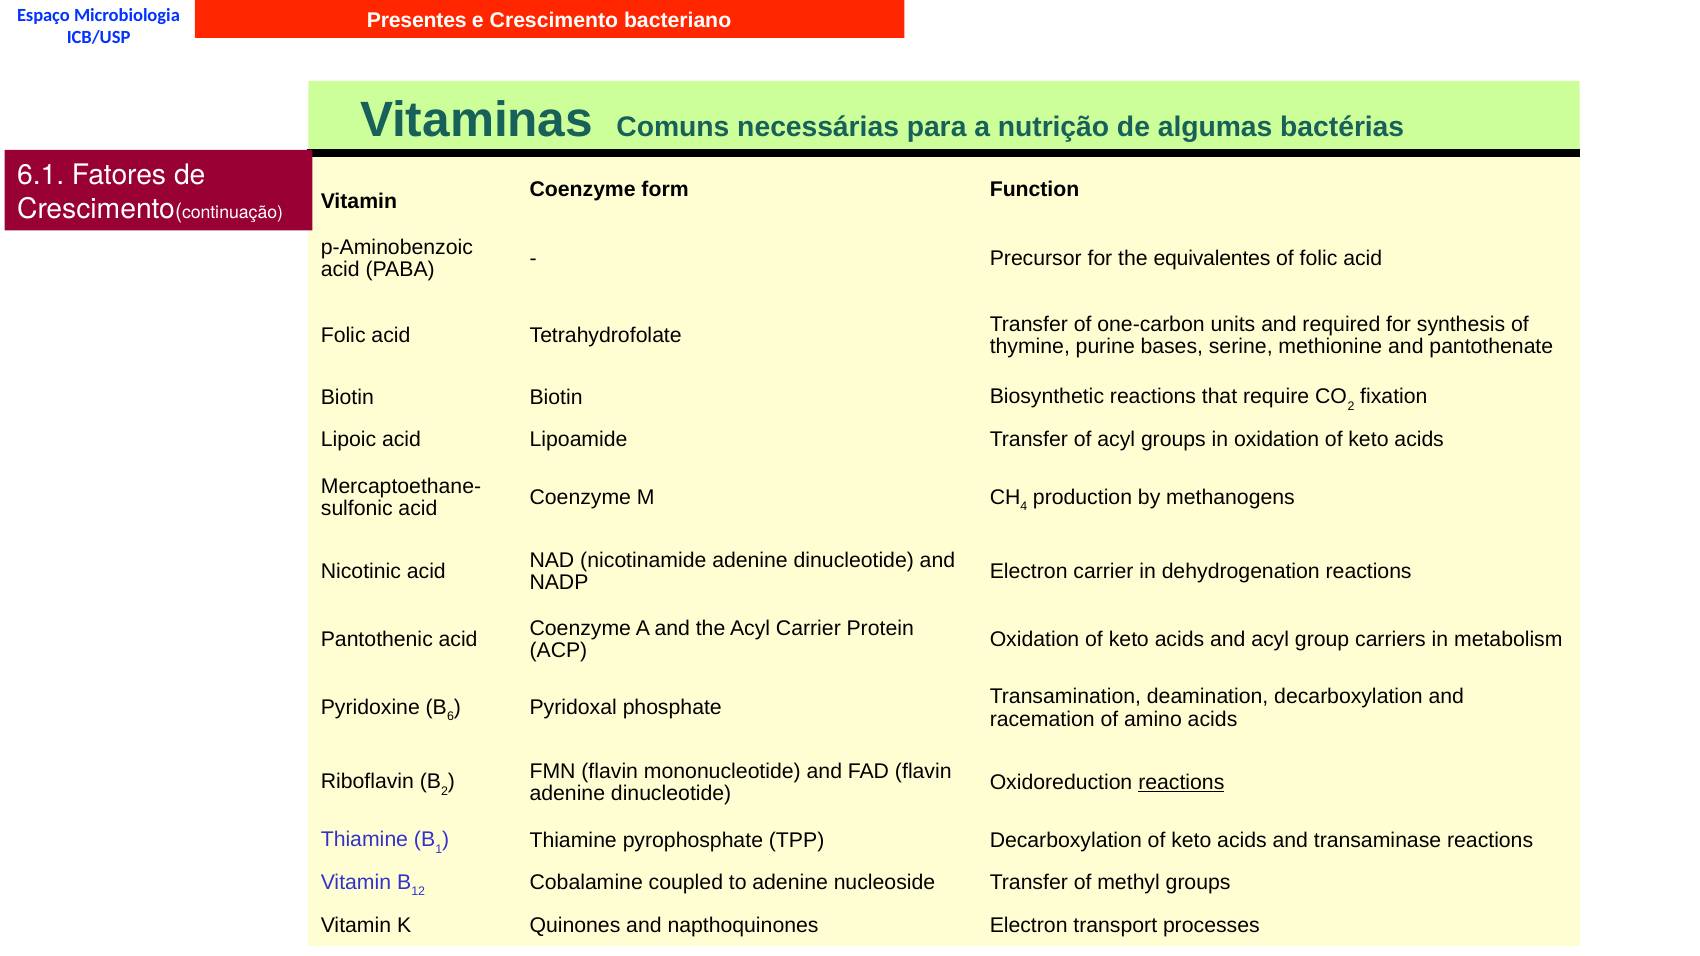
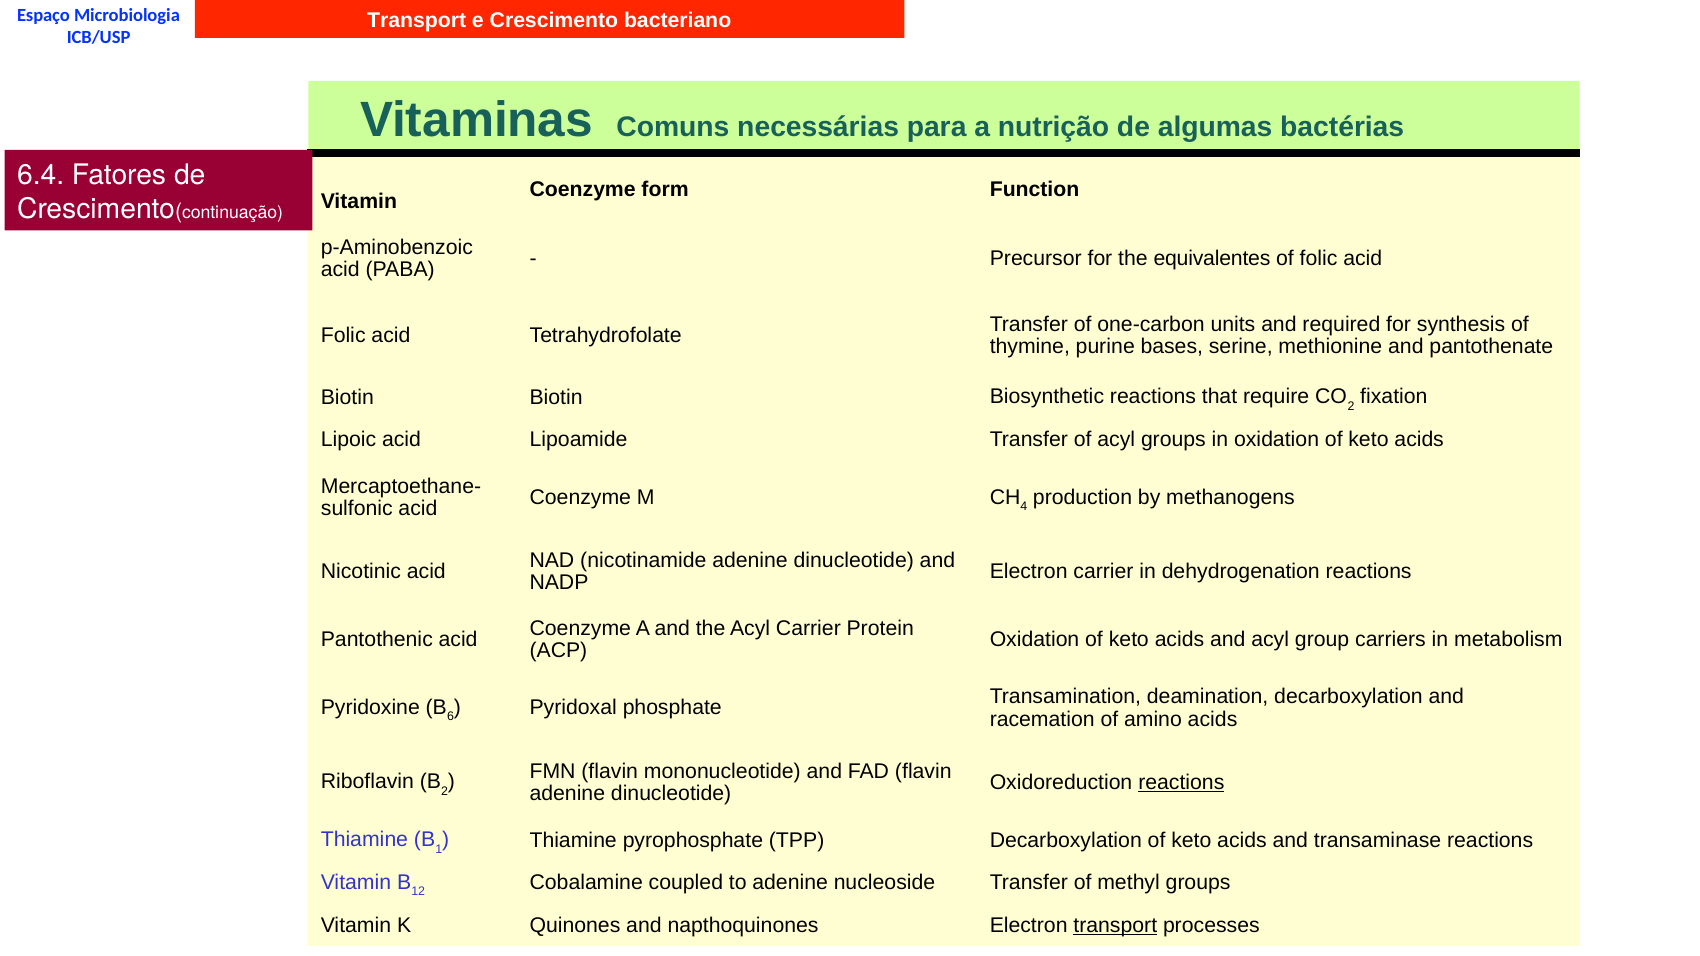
Presentes at (417, 20): Presentes -> Transport
6.1: 6.1 -> 6.4
transport at (1115, 925) underline: none -> present
